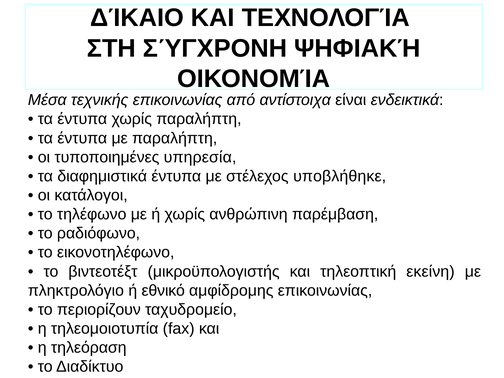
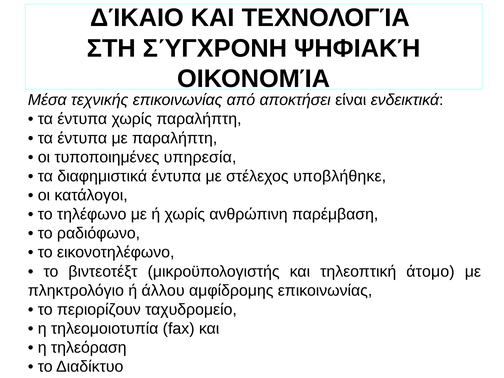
αντίστοιχα: αντίστοιχα -> αποκτήσει
εκείνη: εκείνη -> άτομο
εθνικό: εθνικό -> άλλου
